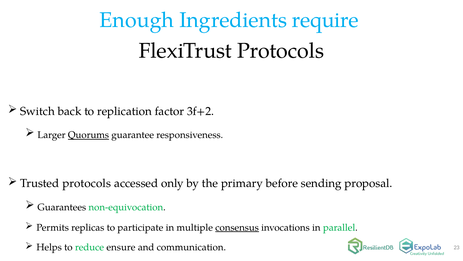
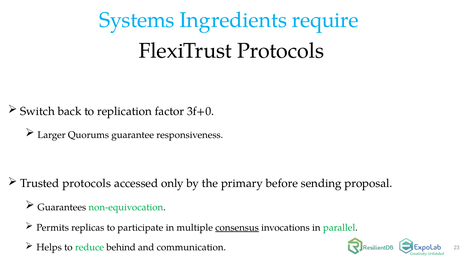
Enough: Enough -> Systems
3f+2: 3f+2 -> 3f+0
Quorums underline: present -> none
ensure: ensure -> behind
